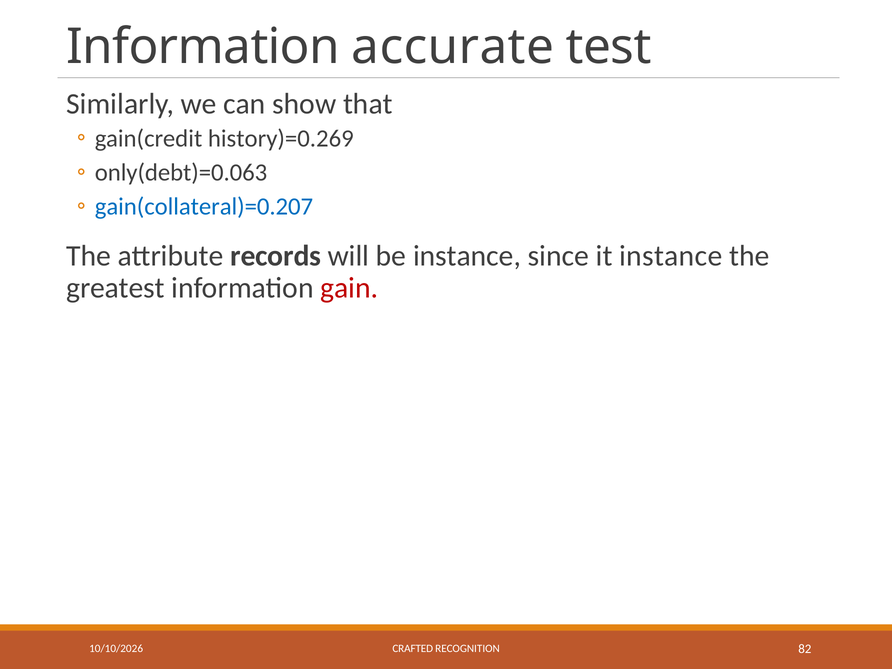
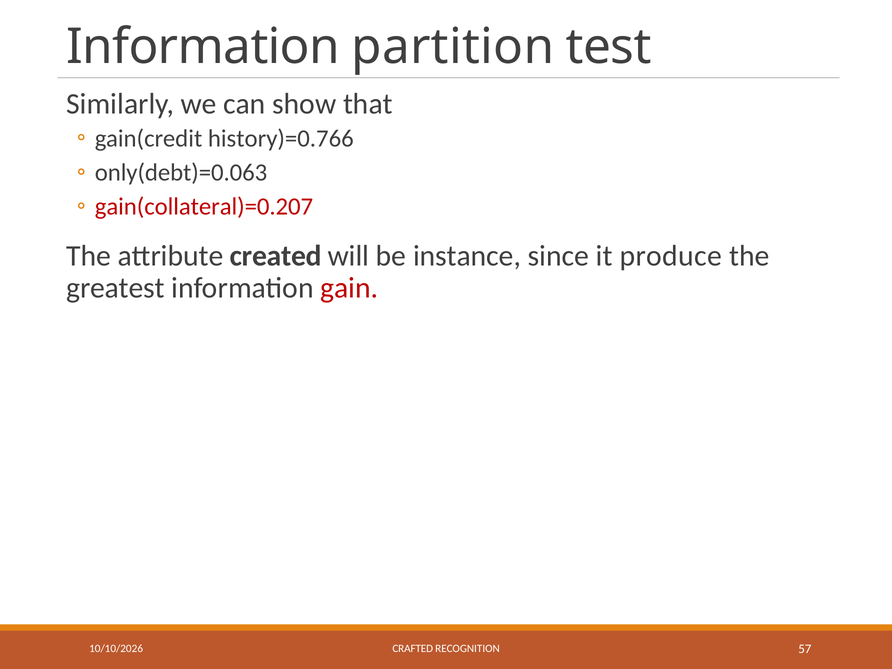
accurate: accurate -> partition
history)=0.269: history)=0.269 -> history)=0.766
gain(collateral)=0.207 colour: blue -> red
records: records -> created
it instance: instance -> produce
82: 82 -> 57
